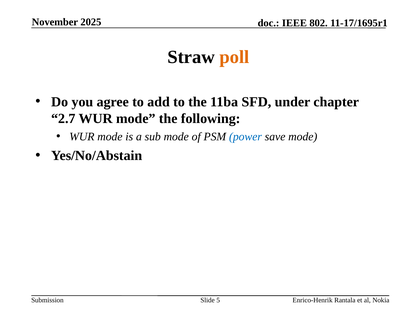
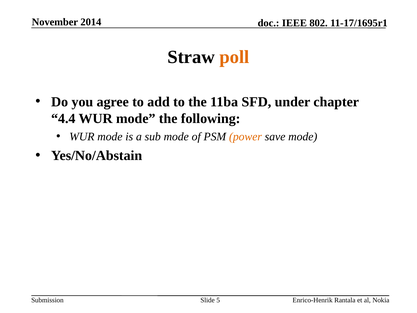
2025: 2025 -> 2014
2.7: 2.7 -> 4.4
power colour: blue -> orange
